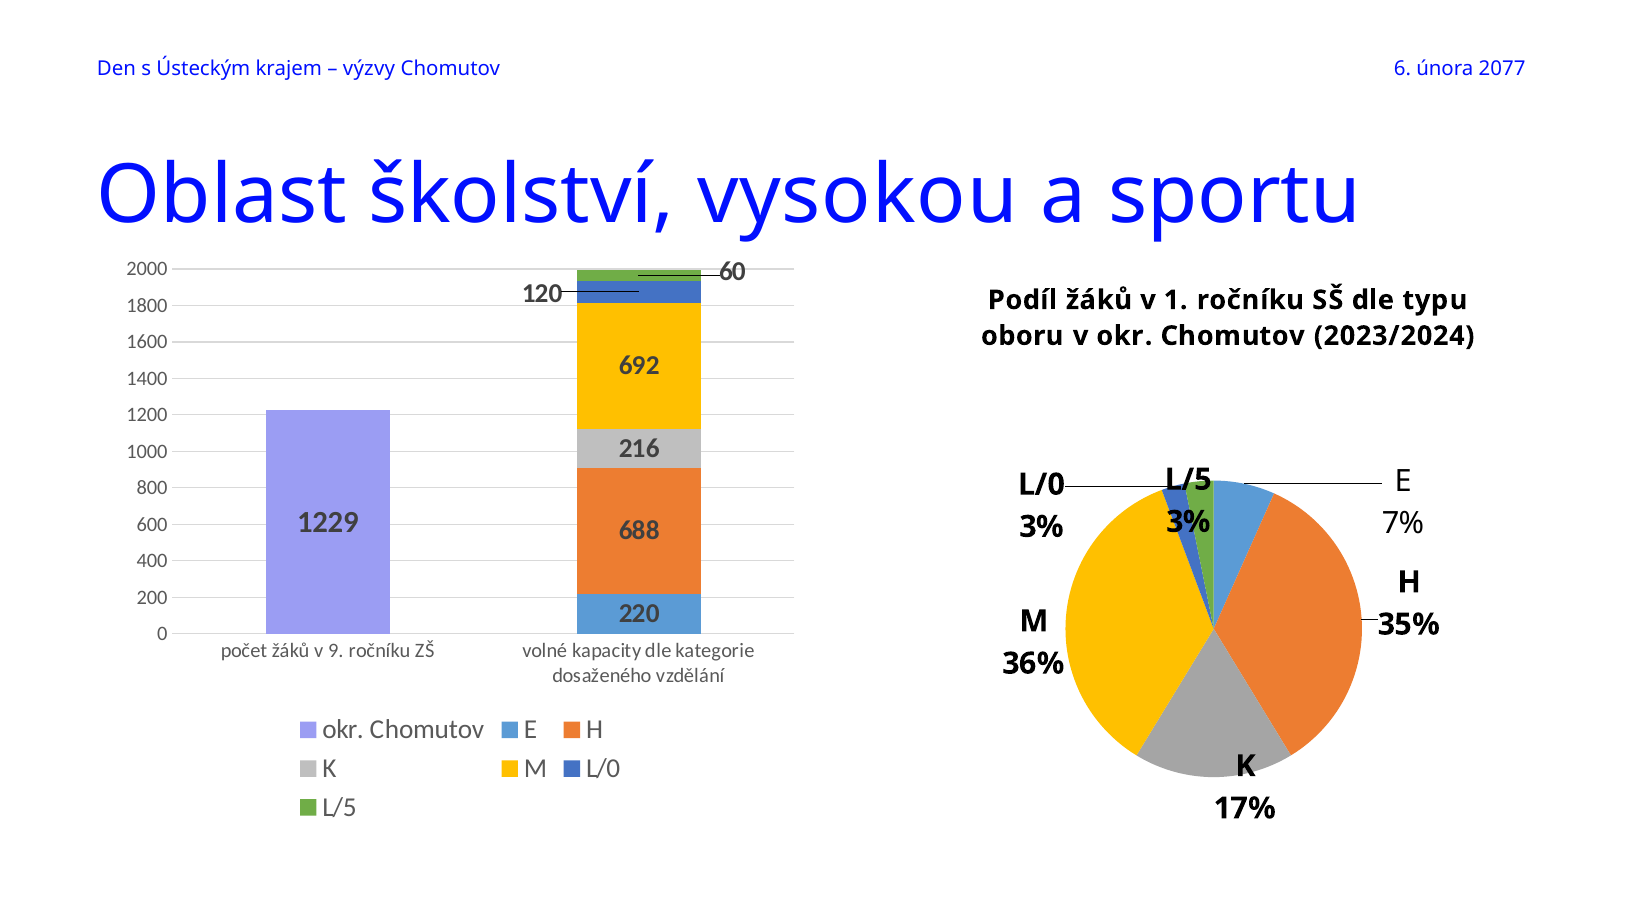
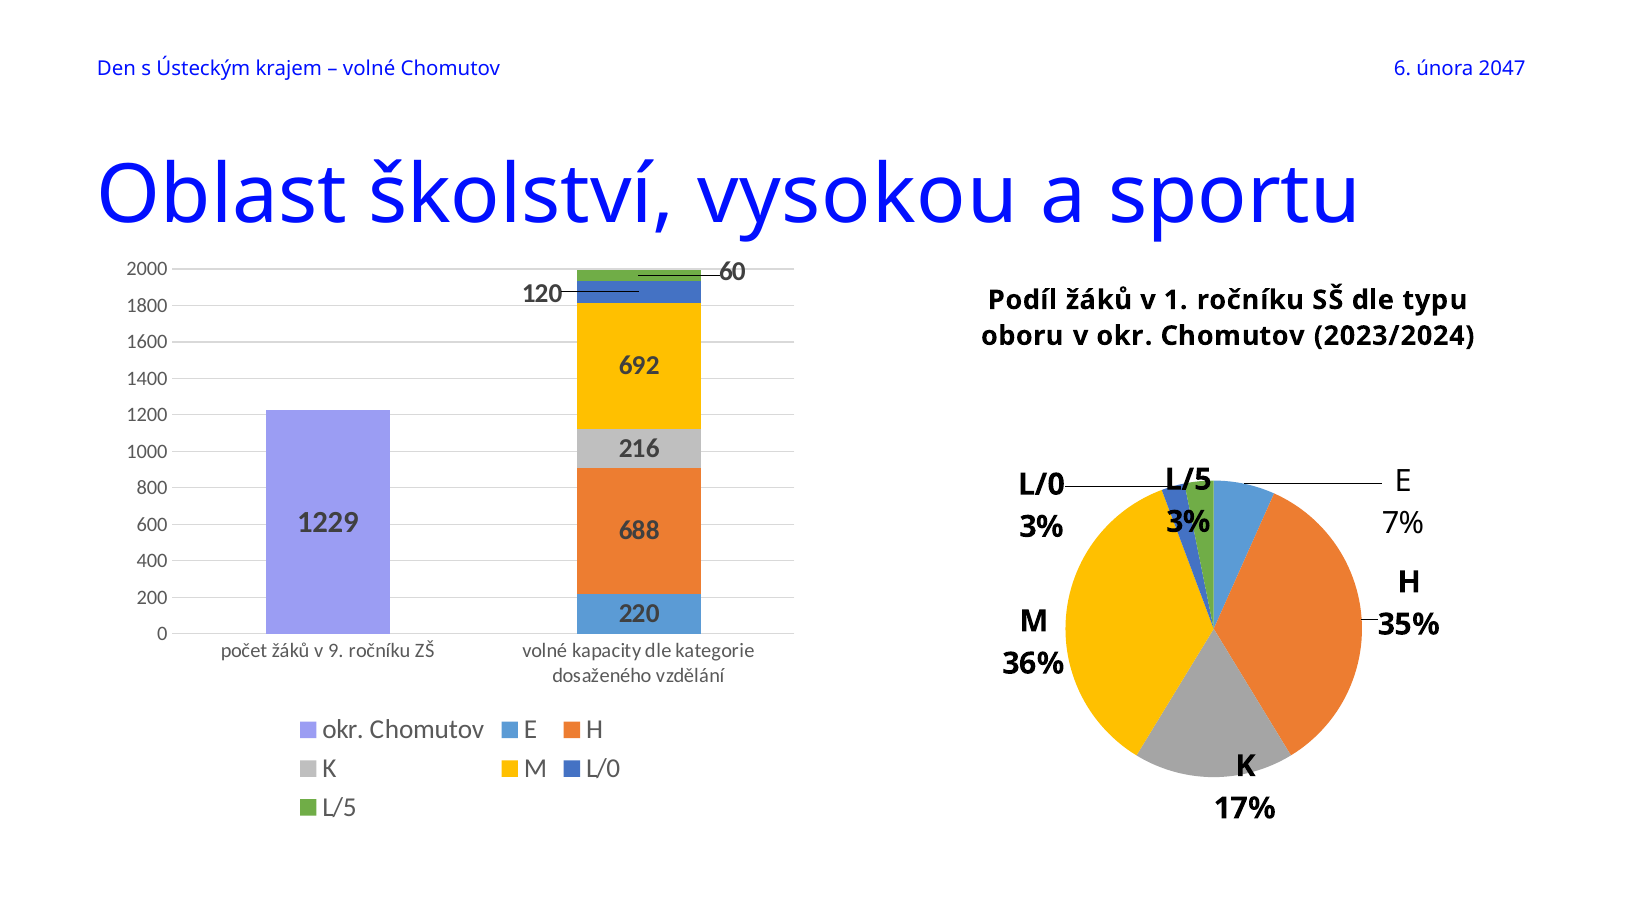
výzvy at (369, 69): výzvy -> volné
2077: 2077 -> 2047
